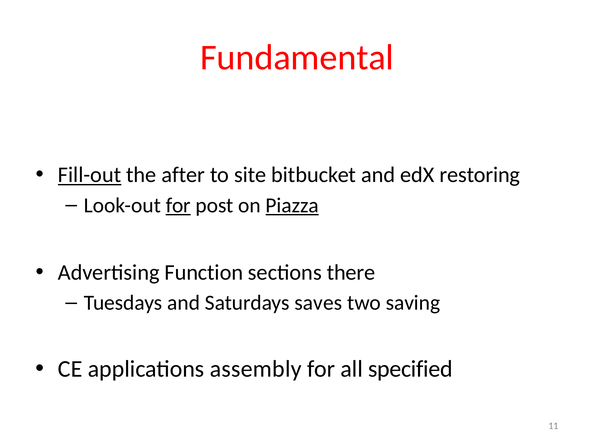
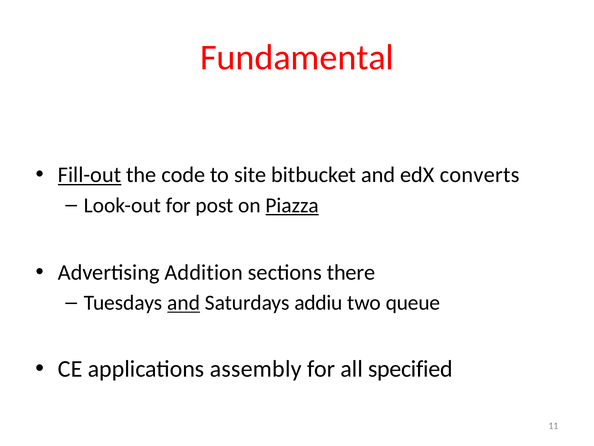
after: after -> code
restoring: restoring -> converts
for at (178, 205) underline: present -> none
Function: Function -> Addition
and at (184, 303) underline: none -> present
saves: saves -> addiu
saving: saving -> queue
